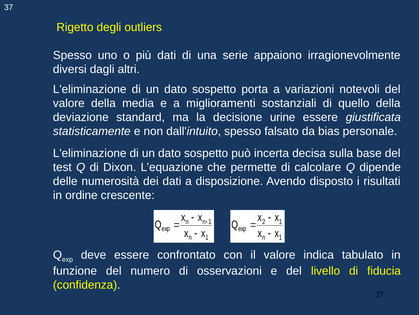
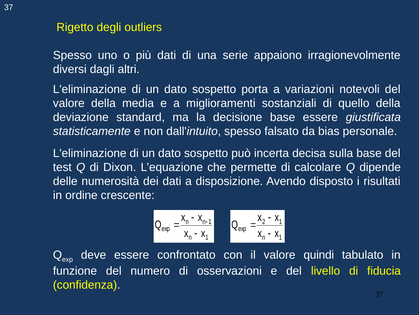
decisione urine: urine -> base
indica: indica -> quindi
